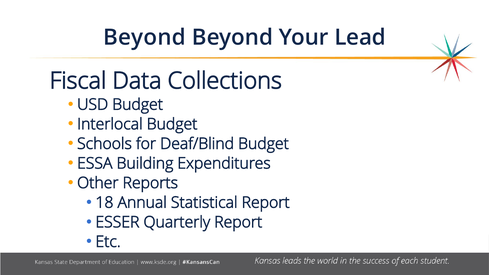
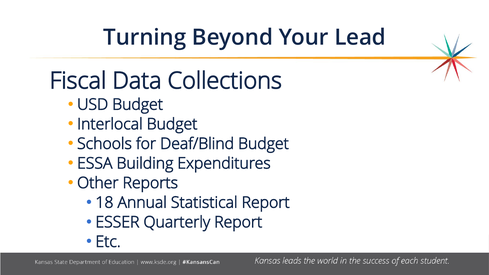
Beyond at (145, 38): Beyond -> Turning
